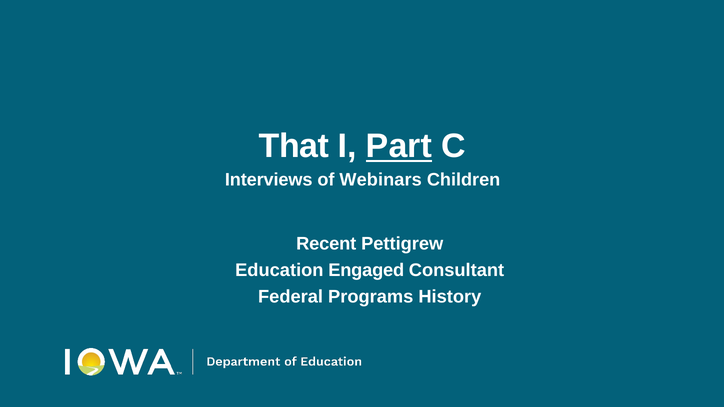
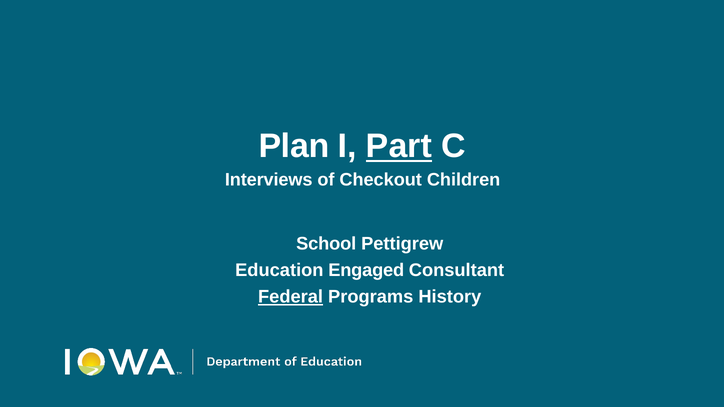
That: That -> Plan
Webinars: Webinars -> Checkout
Recent: Recent -> School
Federal underline: none -> present
